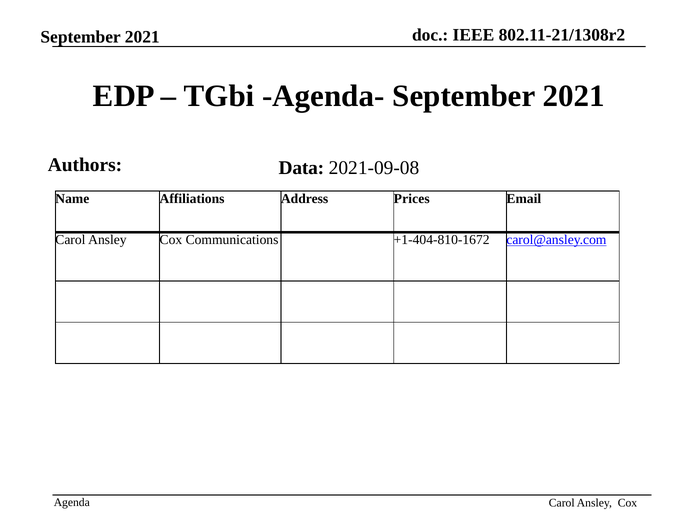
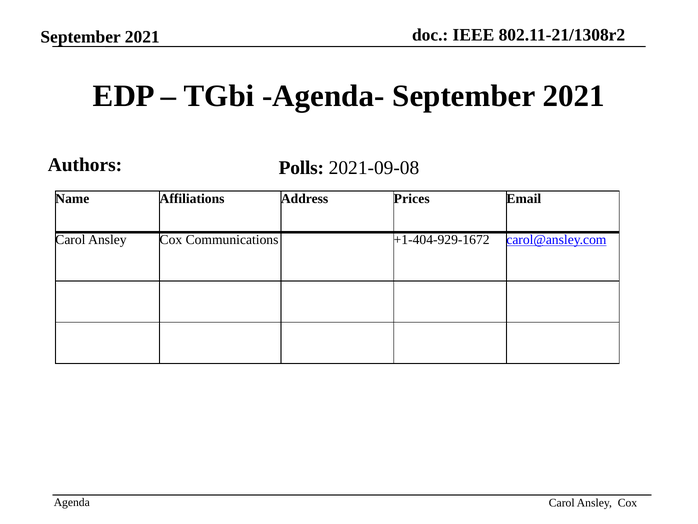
Data: Data -> Polls
+1-404-810-1672: +1-404-810-1672 -> +1-404-929-1672
